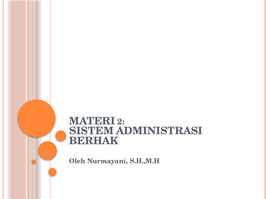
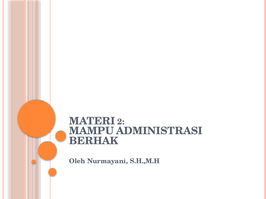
SISTEM: SISTEM -> MAMPU
